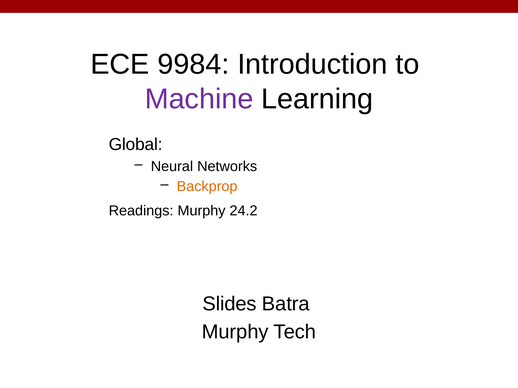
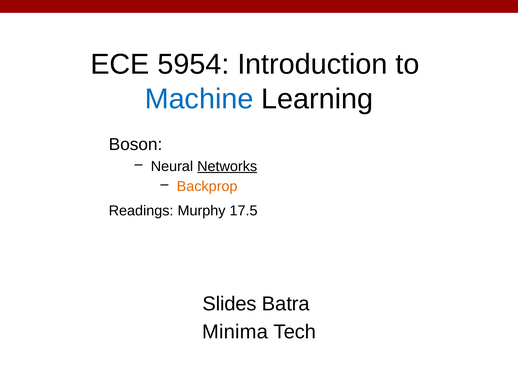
9984: 9984 -> 5954
Machine colour: purple -> blue
Global: Global -> Boson
Networks underline: none -> present
24.2: 24.2 -> 17.5
Murphy at (235, 332): Murphy -> Minima
